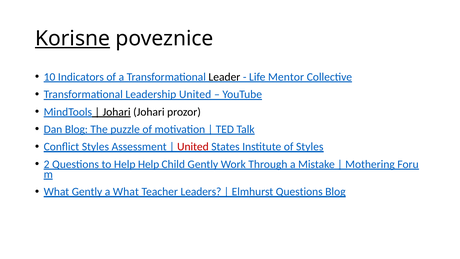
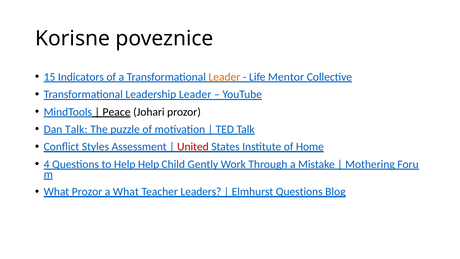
Korisne underline: present -> none
10: 10 -> 15
Leader at (224, 77) colour: black -> orange
Leadership United: United -> Leader
Johari at (117, 112): Johari -> Peace
Dan Blog: Blog -> Talk
of Styles: Styles -> Home
2: 2 -> 4
What Gently: Gently -> Prozor
